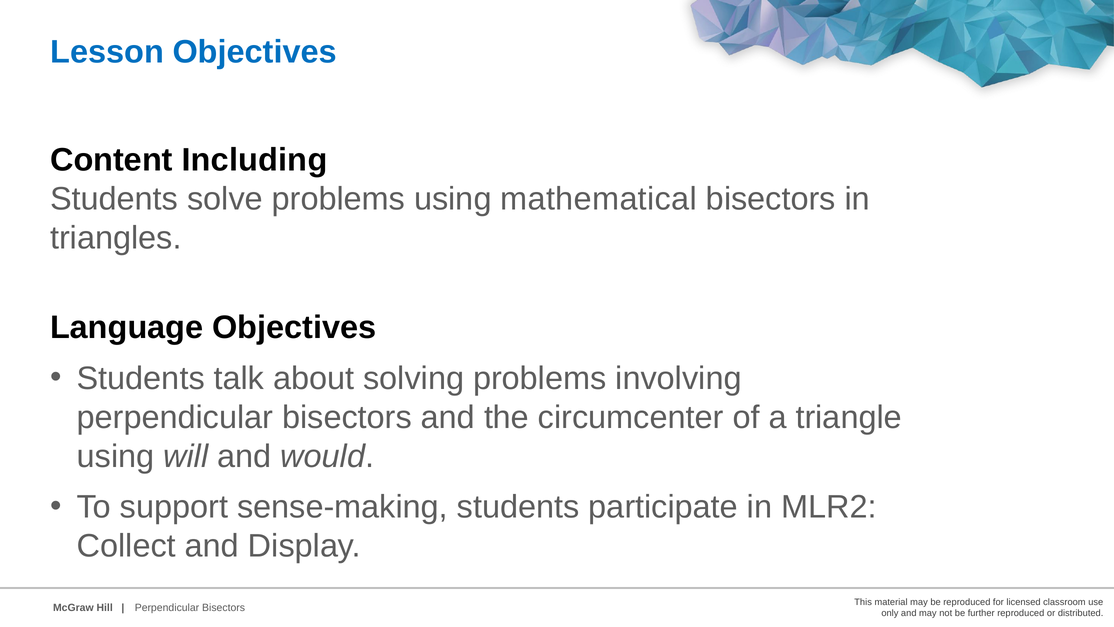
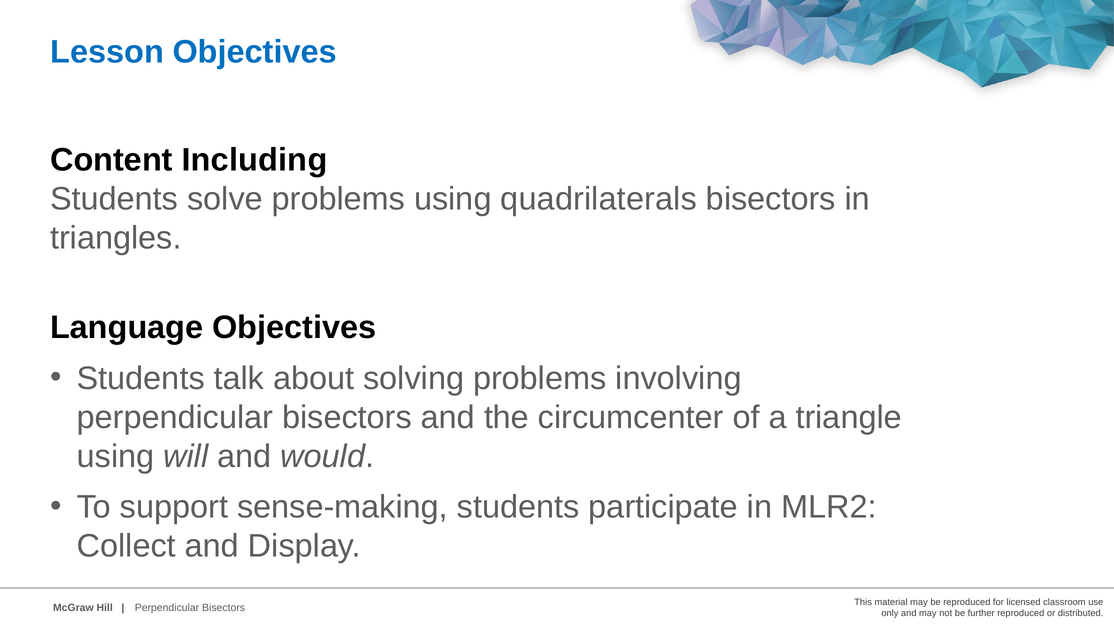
mathematical: mathematical -> quadrilaterals
